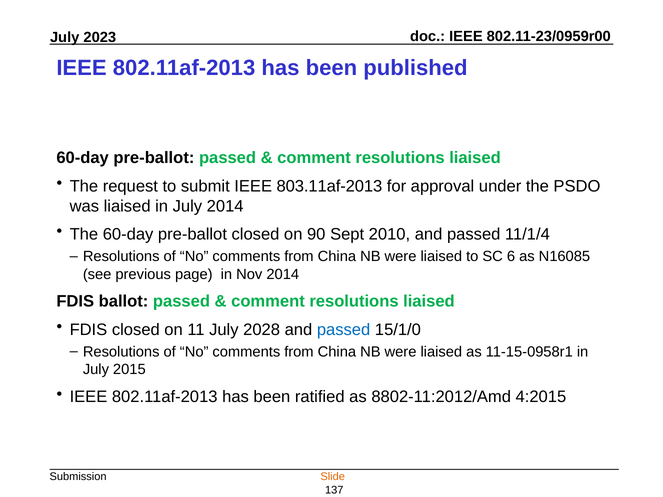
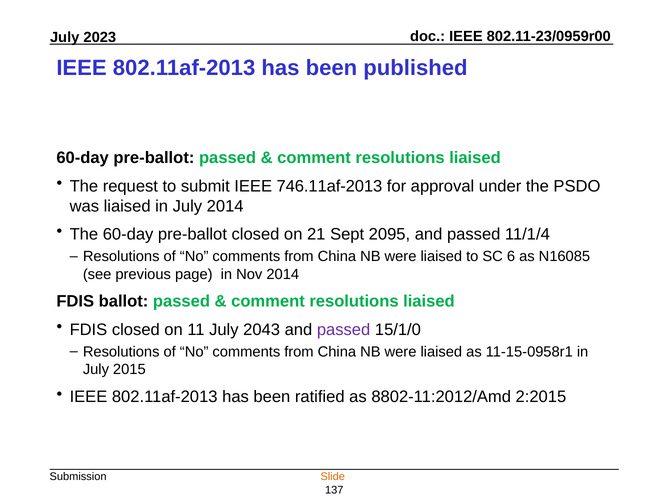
803.11af-2013: 803.11af-2013 -> 746.11af-2013
90: 90 -> 21
2010: 2010 -> 2095
2028: 2028 -> 2043
passed at (344, 330) colour: blue -> purple
4:2015: 4:2015 -> 2:2015
